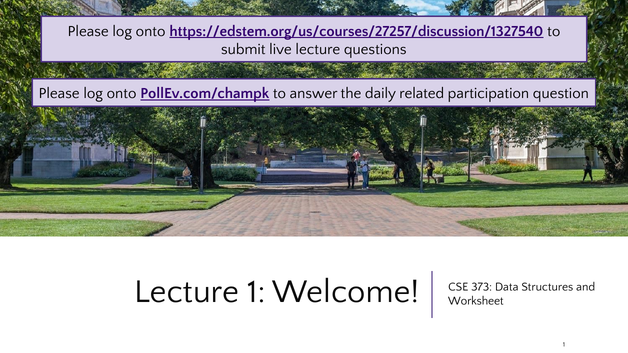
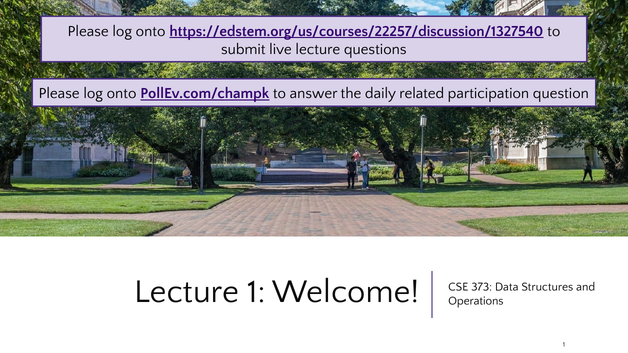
https://edstem.org/us/courses/27257/discussion/1327540: https://edstem.org/us/courses/27257/discussion/1327540 -> https://edstem.org/us/courses/22257/discussion/1327540
Worksheet: Worksheet -> Operations
